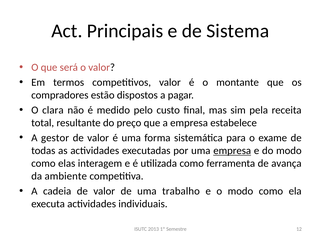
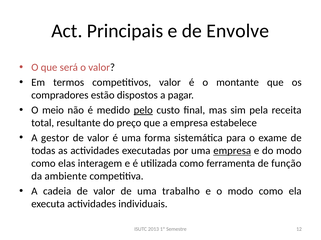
Sistema: Sistema -> Envolve
clara: clara -> meio
pelo underline: none -> present
avança: avança -> função
